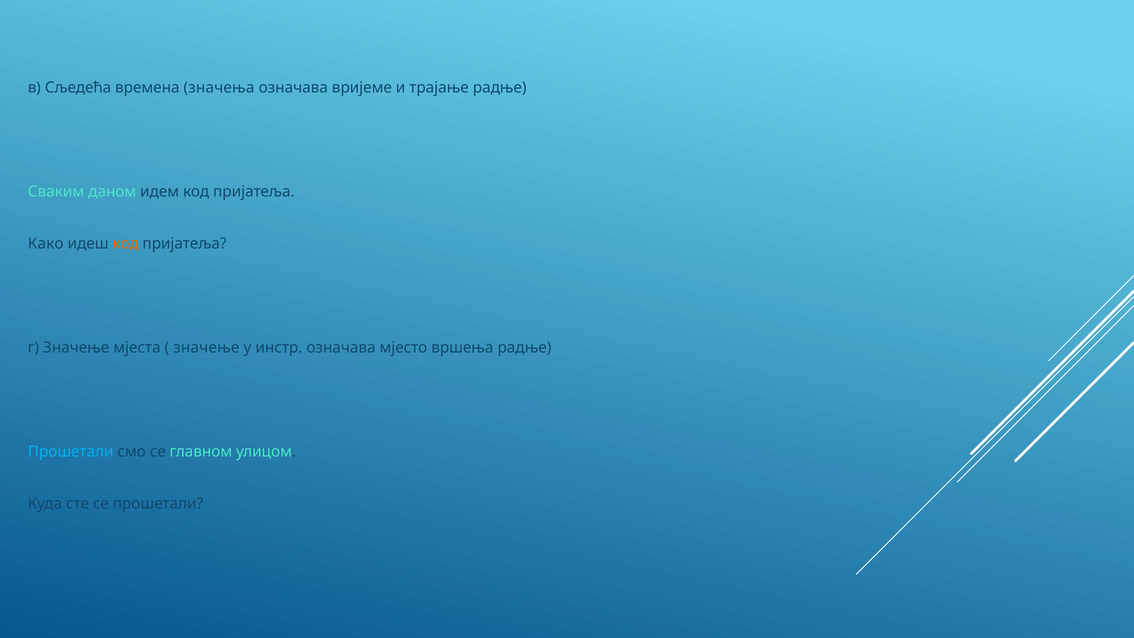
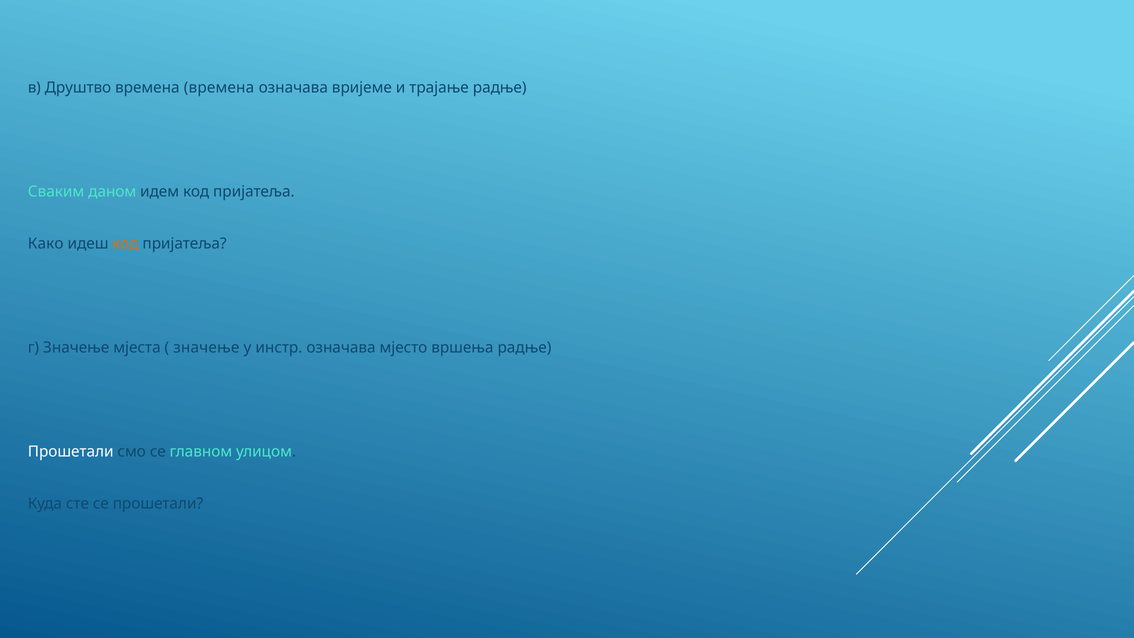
Сљедећа: Сљедећа -> Друштво
времена значења: значења -> времена
Прошетали at (71, 452) colour: light blue -> white
